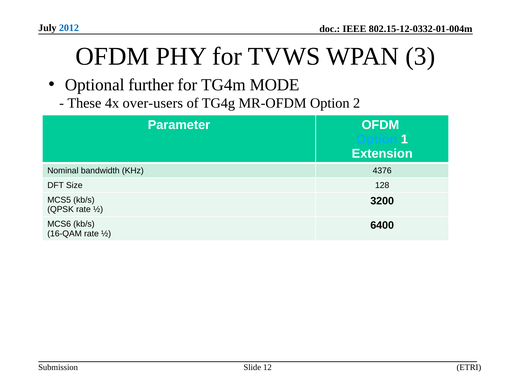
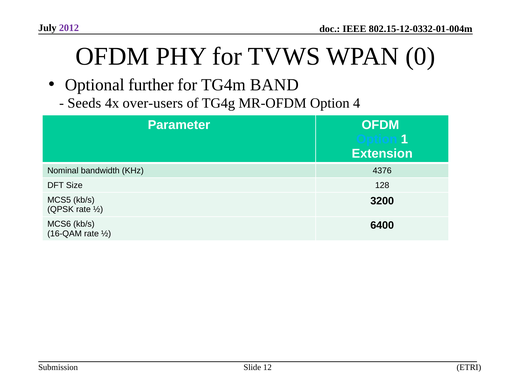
2012 colour: blue -> purple
3: 3 -> 0
MODE: MODE -> BAND
These: These -> Seeds
2: 2 -> 4
